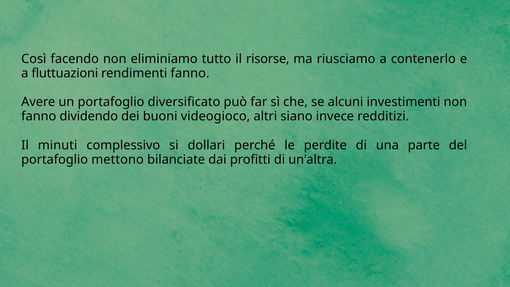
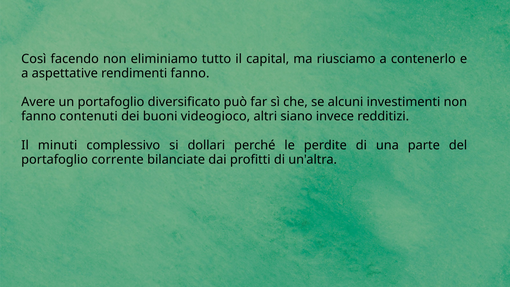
risorse: risorse -> capital
fluttuazioni: fluttuazioni -> aspettative
dividendo: dividendo -> contenuti
mettono: mettono -> corrente
